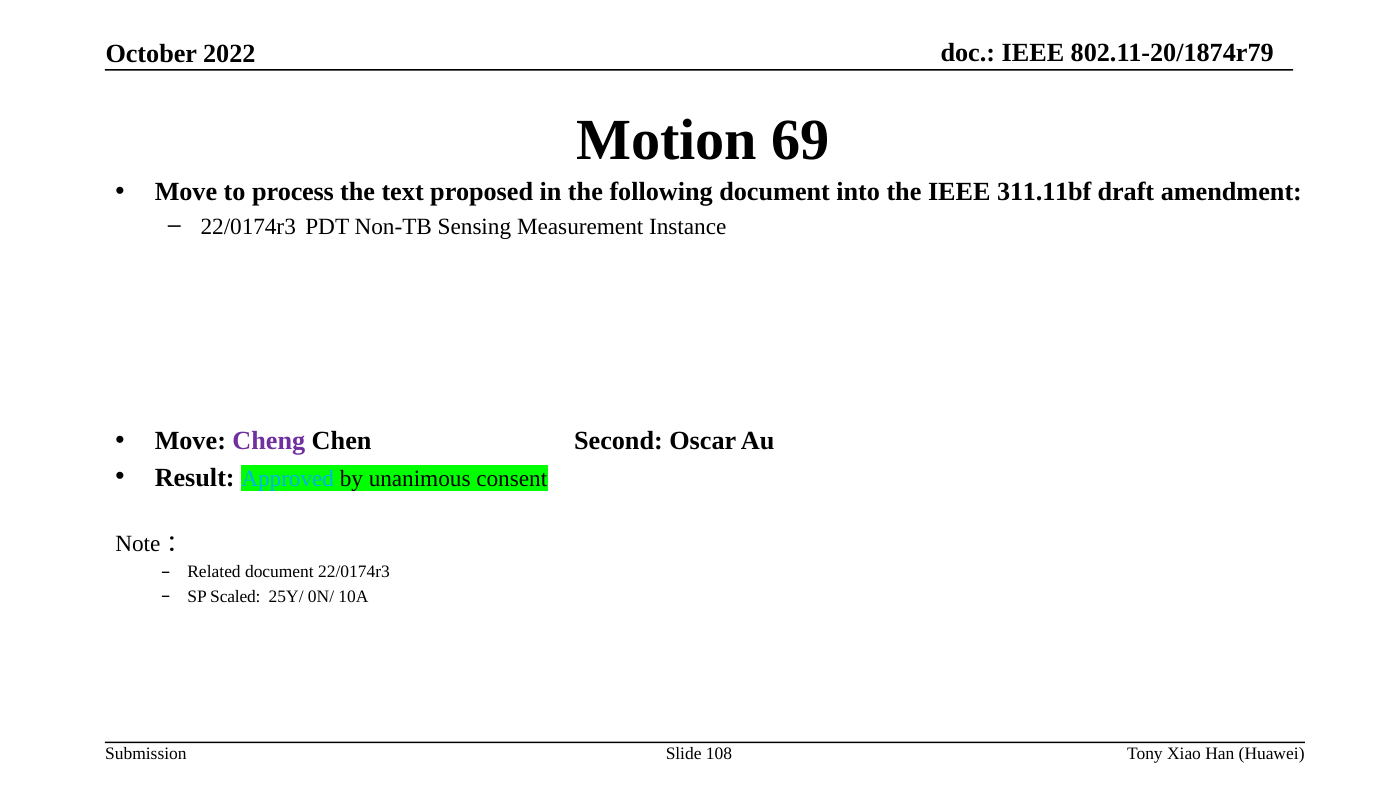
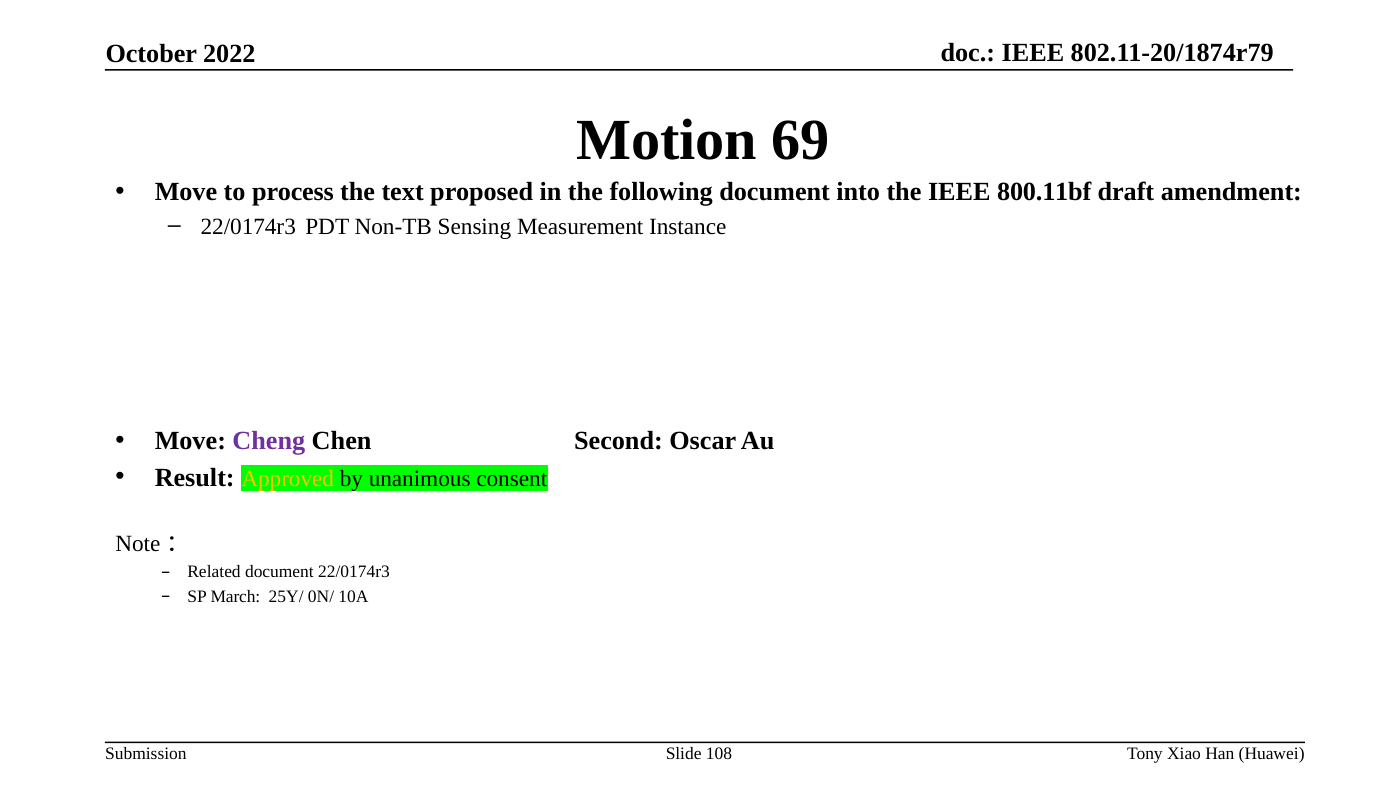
311.11bf: 311.11bf -> 800.11bf
Approved colour: light blue -> yellow
Scaled: Scaled -> March
